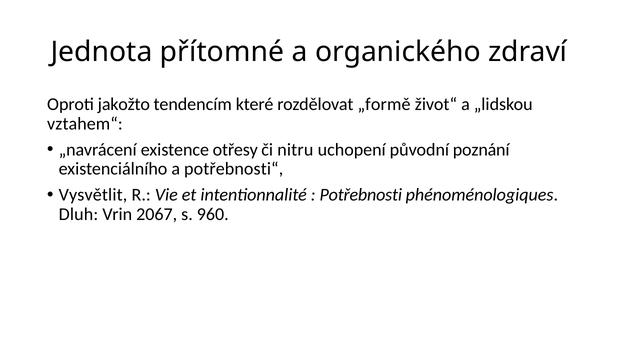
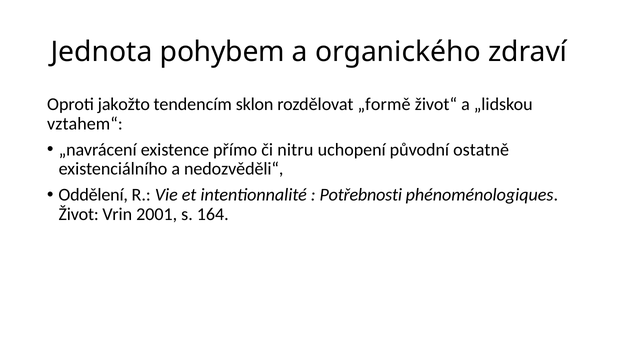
přítomné: přítomné -> pohybem
které: které -> sklon
otřesy: otřesy -> přímo
poznání: poznání -> ostatně
potřebnosti“: potřebnosti“ -> nedozvěděli“
Vysvětlit: Vysvětlit -> Oddělení
Dluh: Dluh -> Život
2067: 2067 -> 2001
960: 960 -> 164
